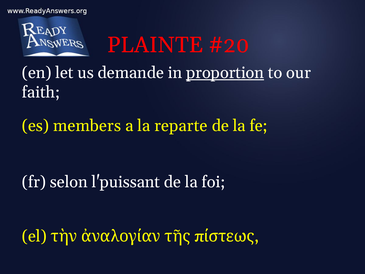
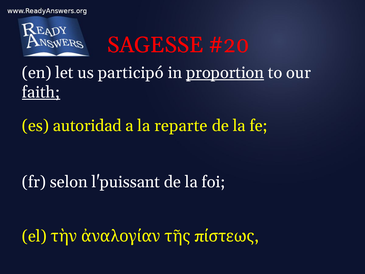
PLAINTE: PLAINTE -> SAGESSE
demande: demande -> participó
faith underline: none -> present
members: members -> autoridad
